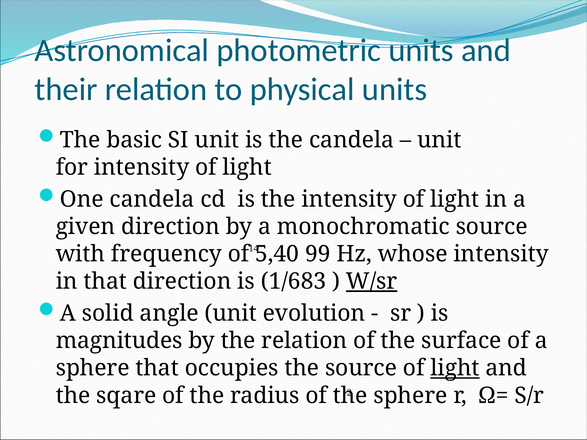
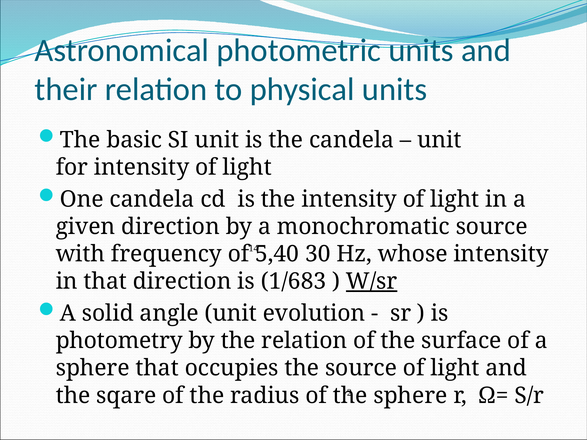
99: 99 -> 30
magnitudes: magnitudes -> photometry
light at (455, 368) underline: present -> none
